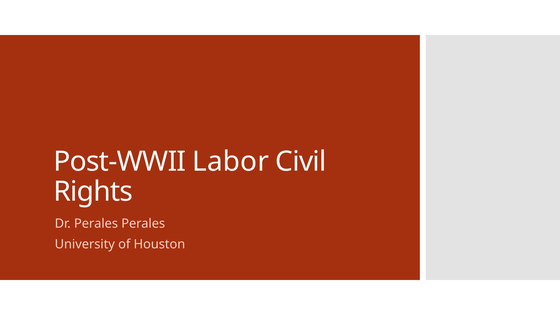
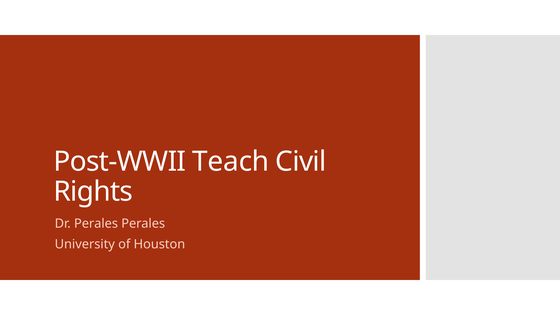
Labor: Labor -> Teach
